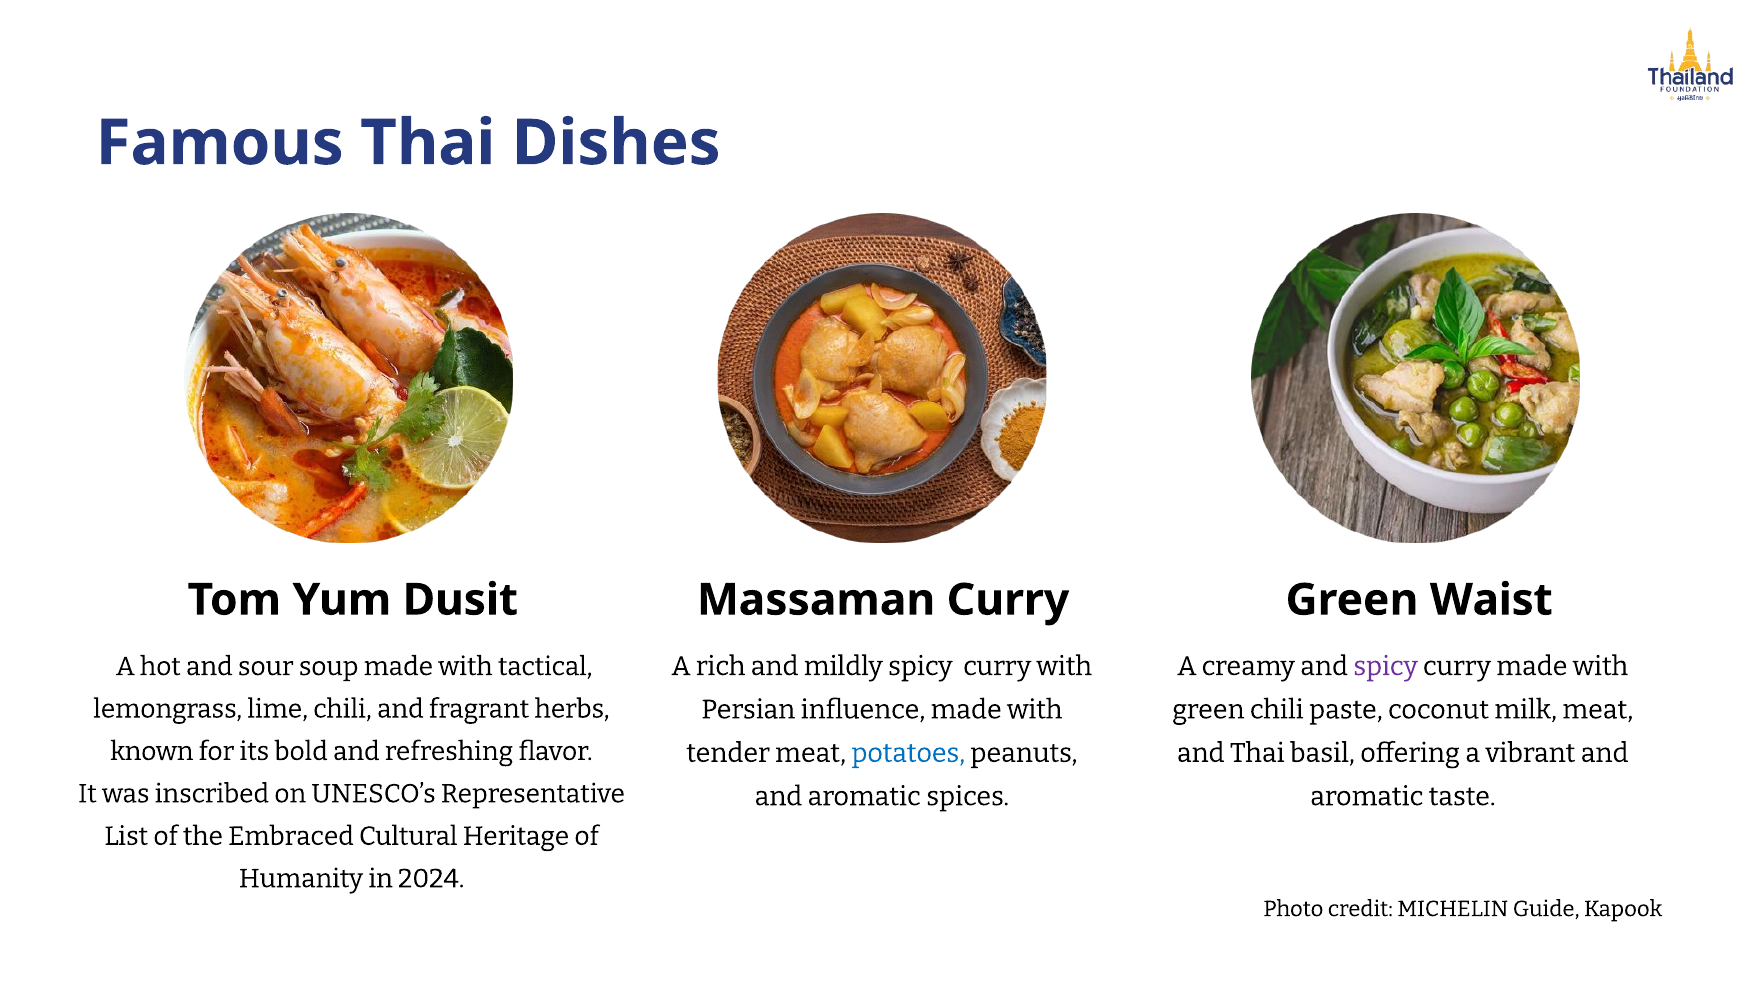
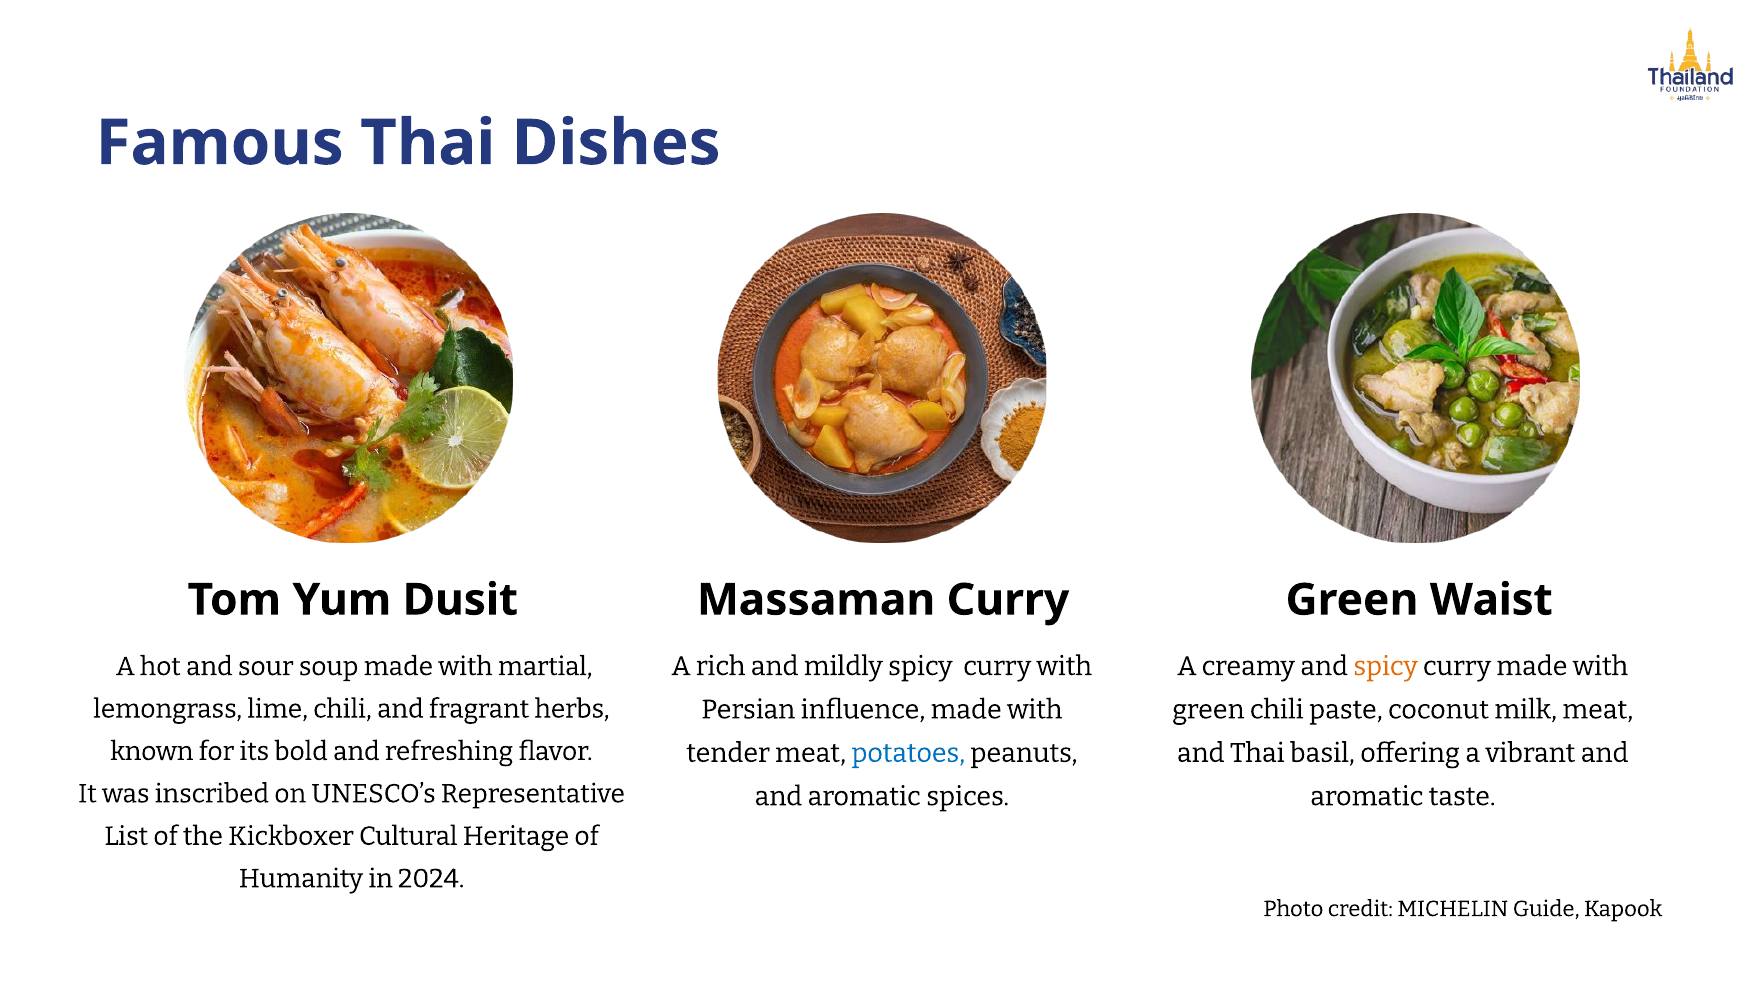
spicy at (1386, 666) colour: purple -> orange
tactical: tactical -> martial
Embraced: Embraced -> Kickboxer
